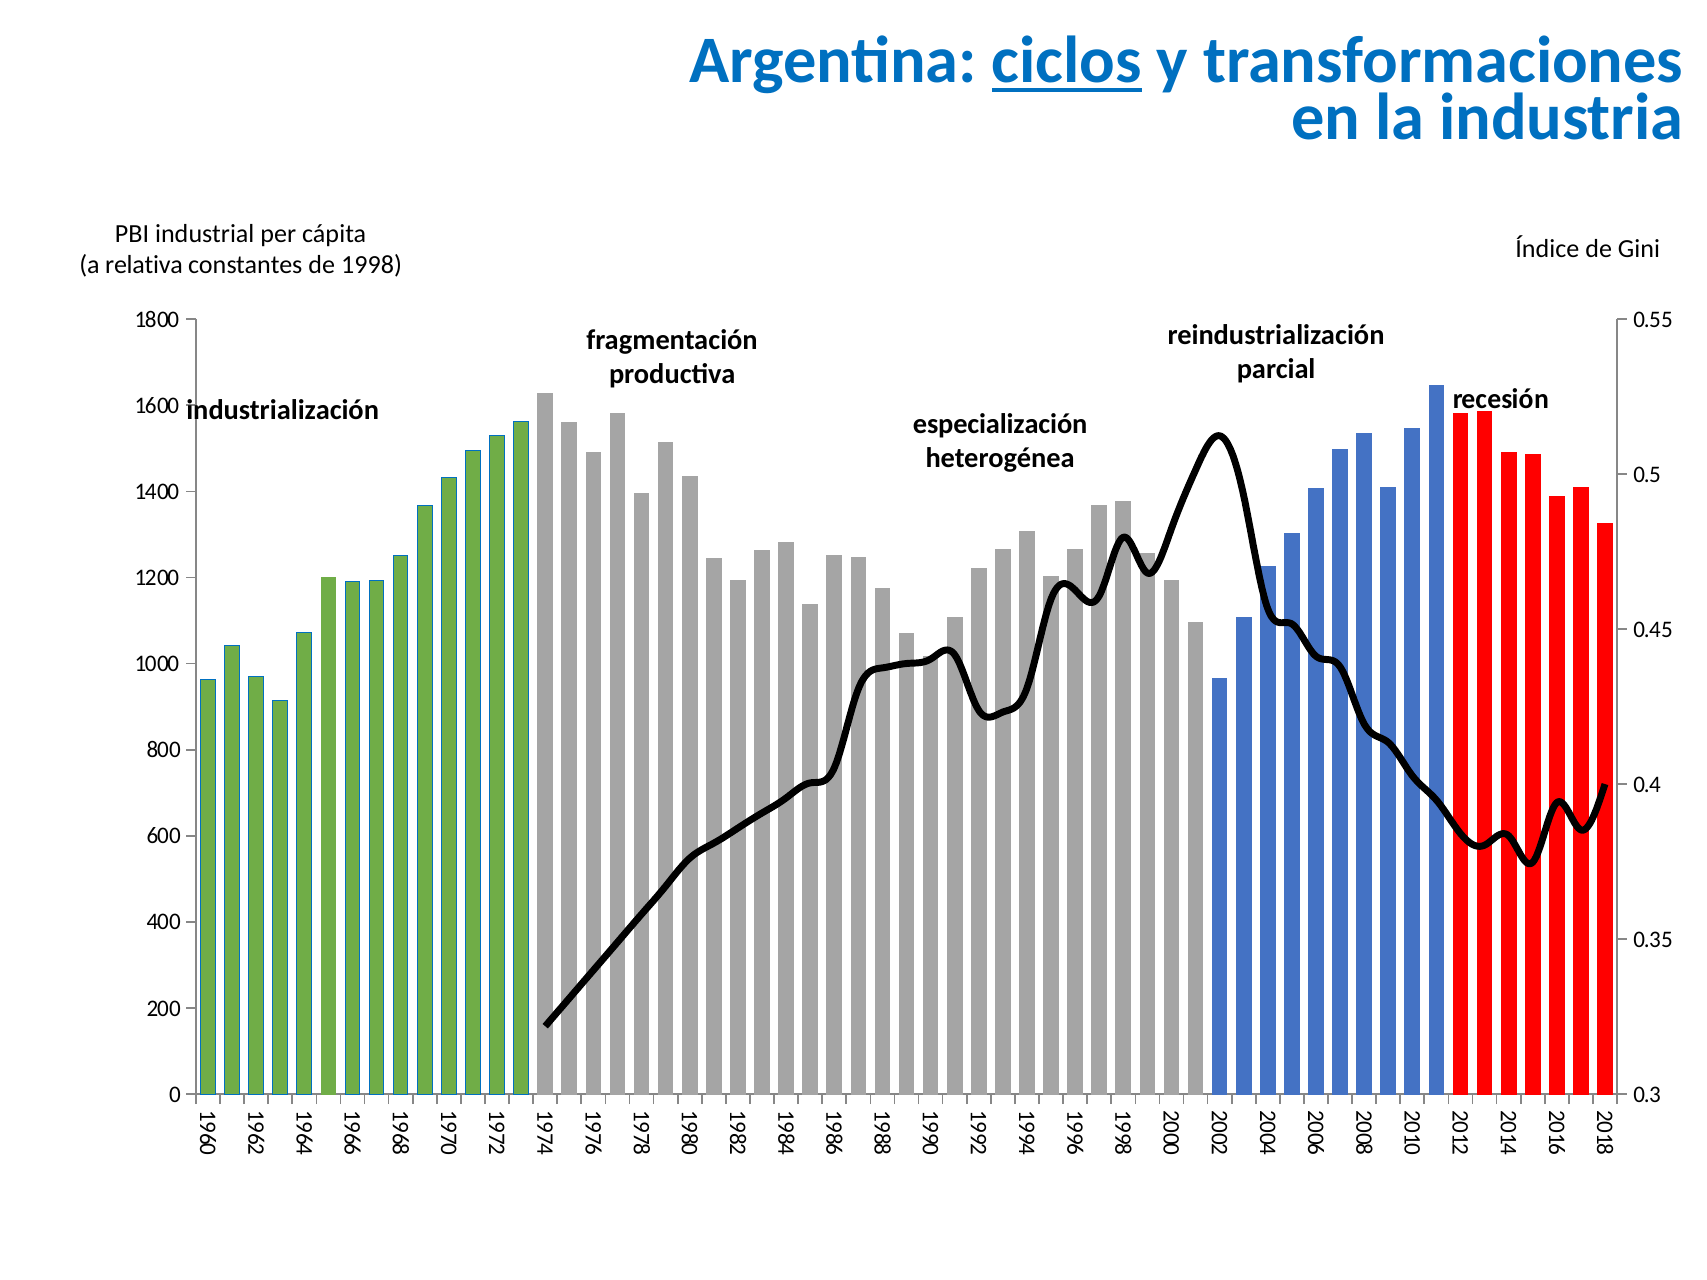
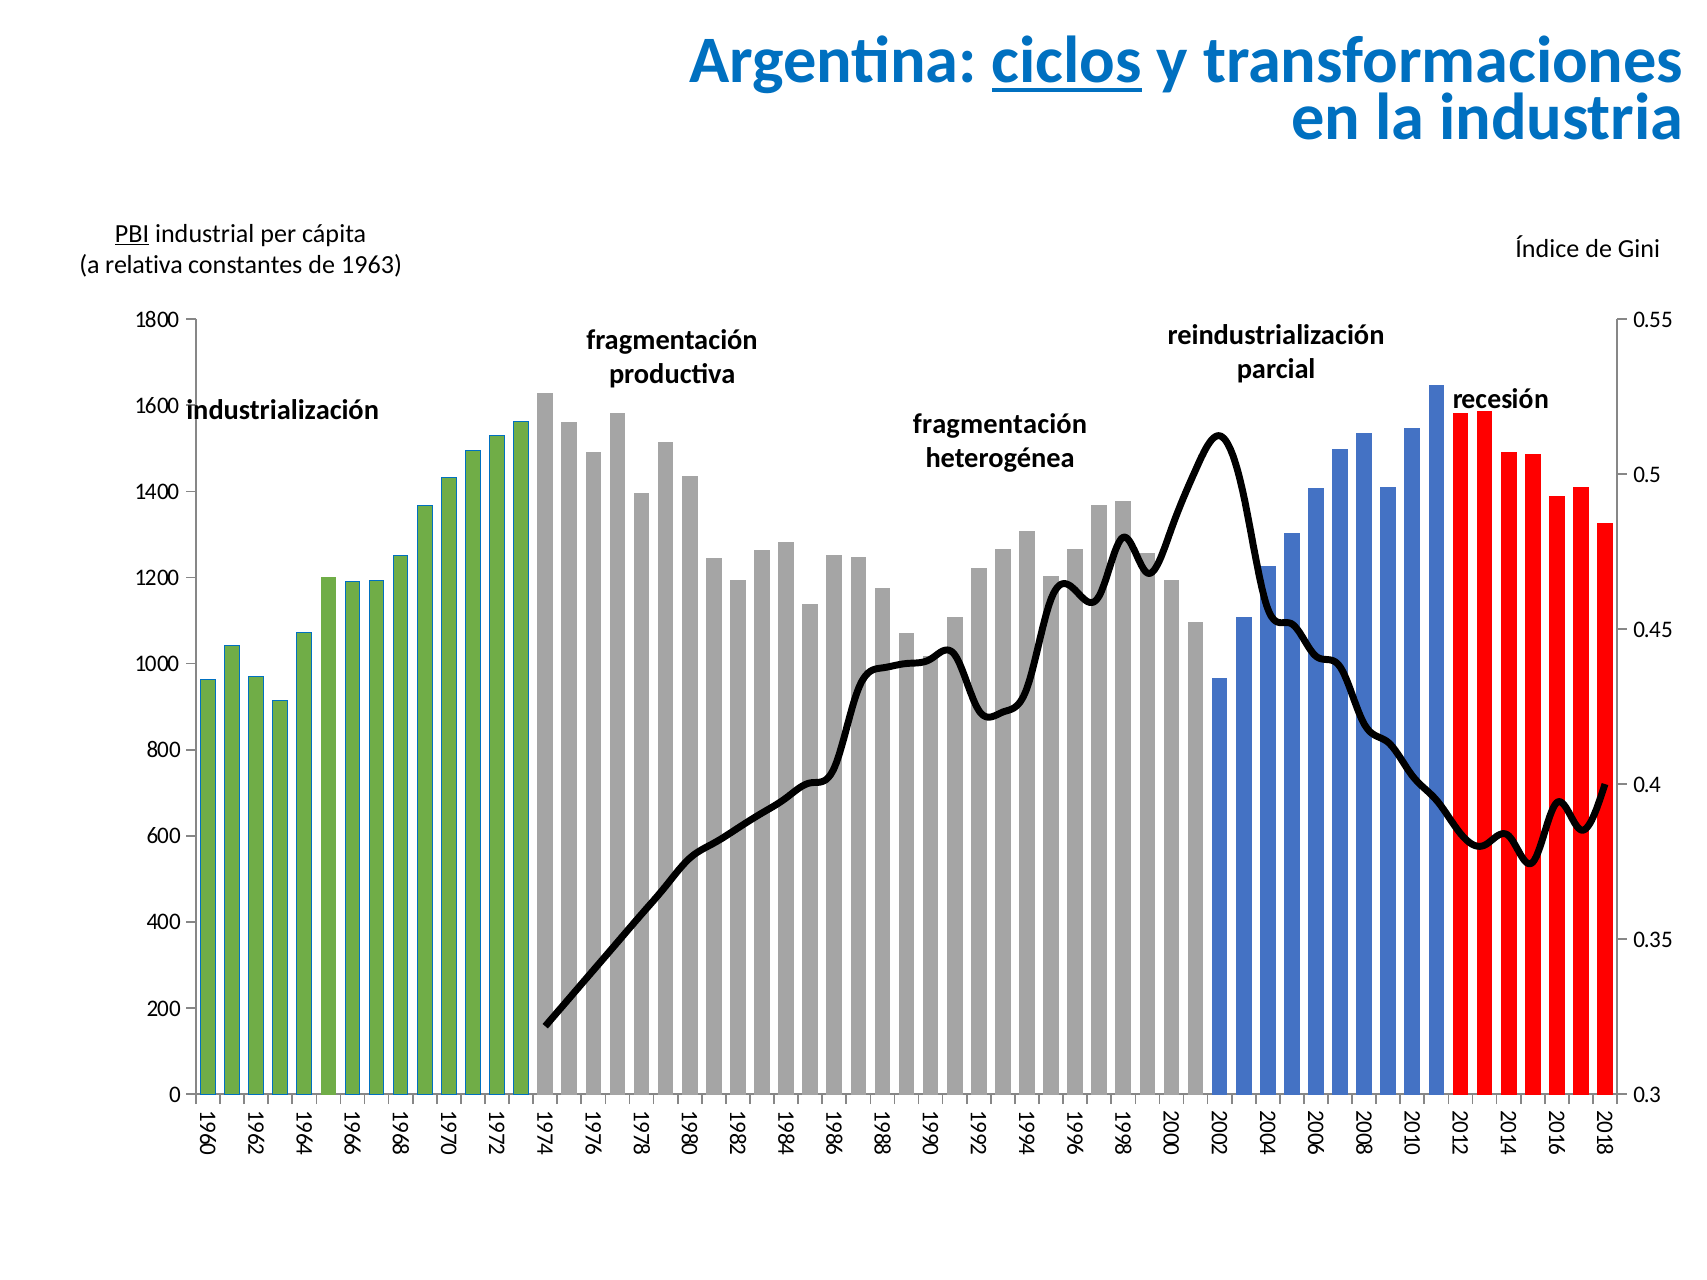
PBI underline: none -> present
1998: 1998 -> 1963
especialización at (1000, 424): especialización -> fragmentación
